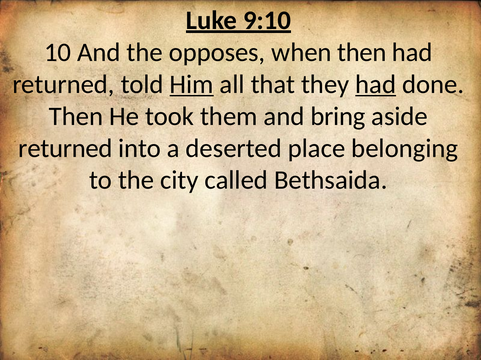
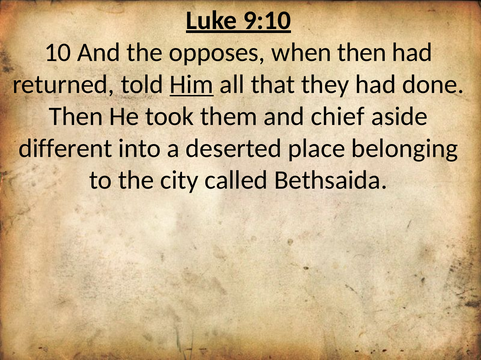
had at (376, 84) underline: present -> none
bring: bring -> chief
returned at (65, 149): returned -> different
